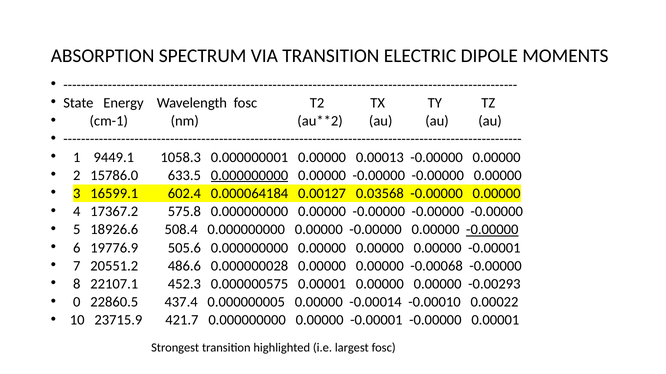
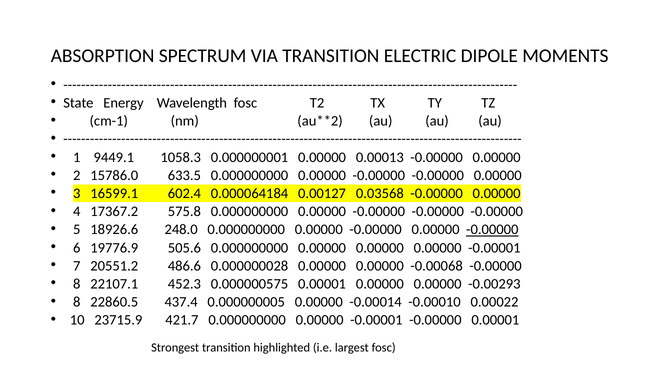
0.000000000 at (249, 176) underline: present -> none
508.4: 508.4 -> 248.0
0 at (77, 303): 0 -> 8
